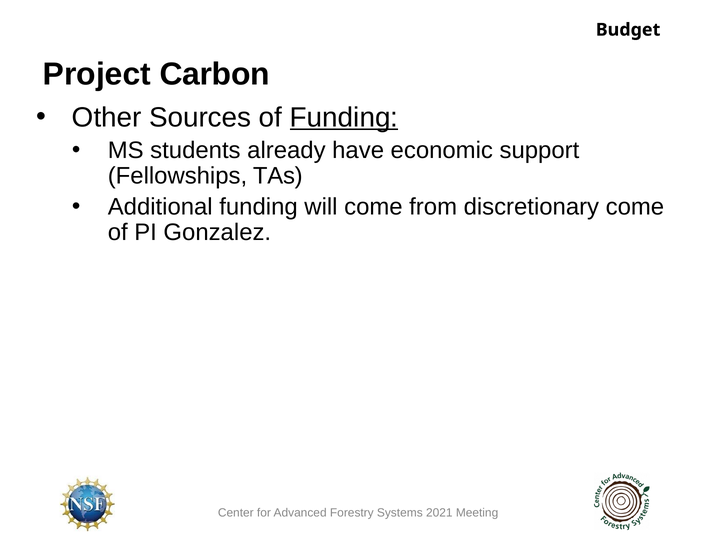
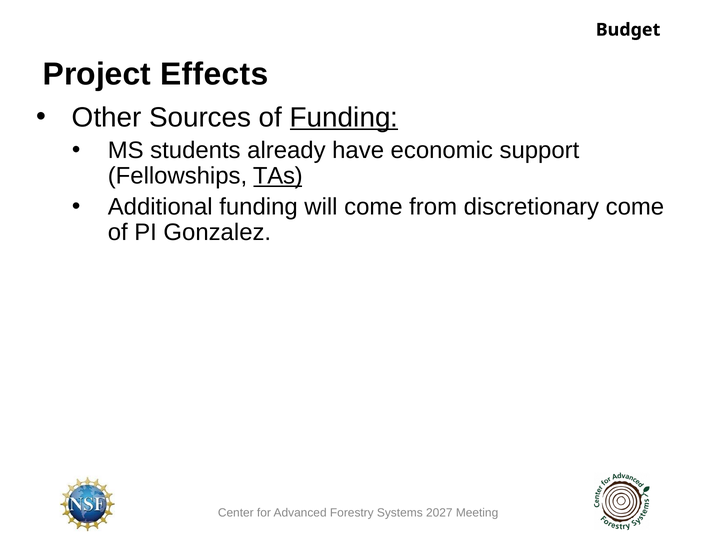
Carbon: Carbon -> Effects
TAs underline: none -> present
2021: 2021 -> 2027
